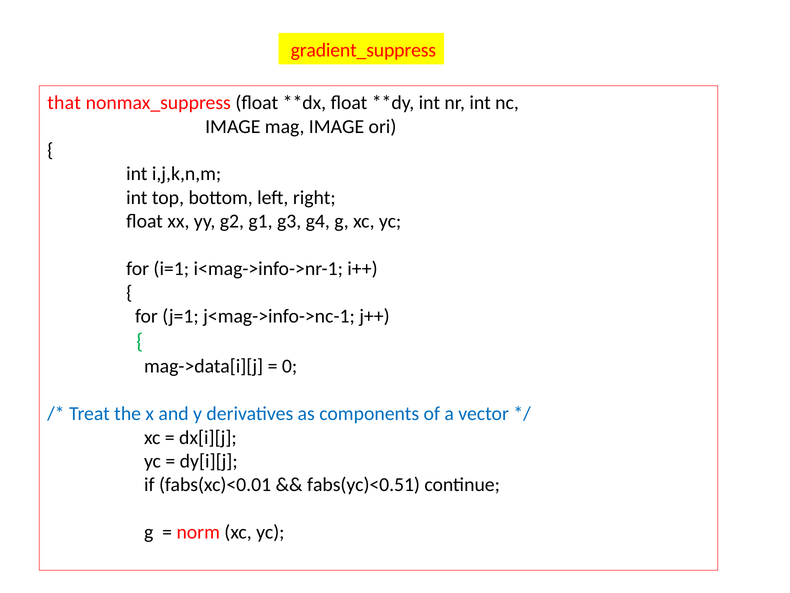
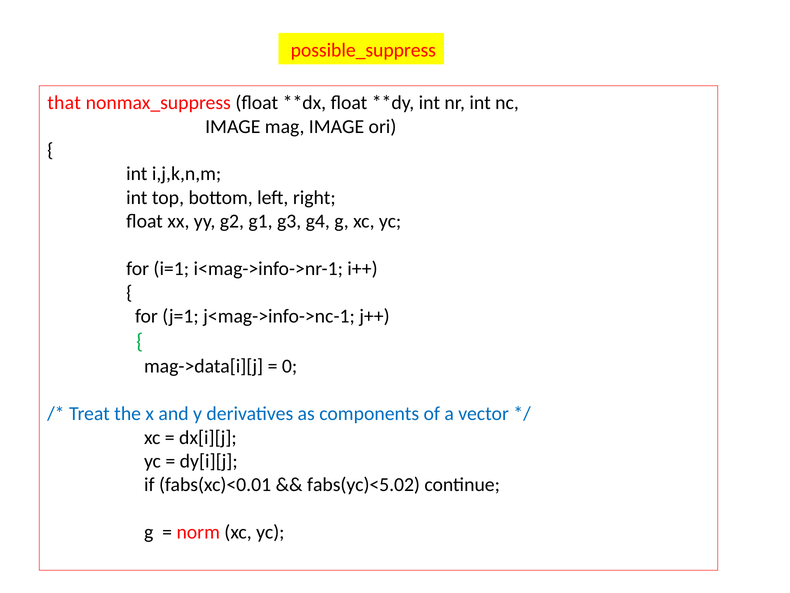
gradient_suppress: gradient_suppress -> possible_suppress
fabs(yc)<0.51: fabs(yc)<0.51 -> fabs(yc)<5.02
